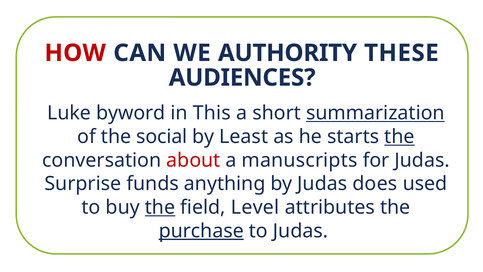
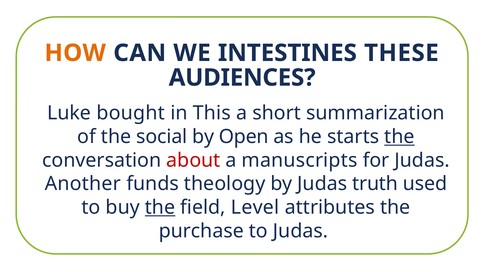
HOW colour: red -> orange
AUTHORITY: AUTHORITY -> INTESTINES
byword: byword -> bought
summarization underline: present -> none
Least: Least -> Open
Surprise: Surprise -> Another
anything: anything -> theology
does: does -> truth
purchase underline: present -> none
